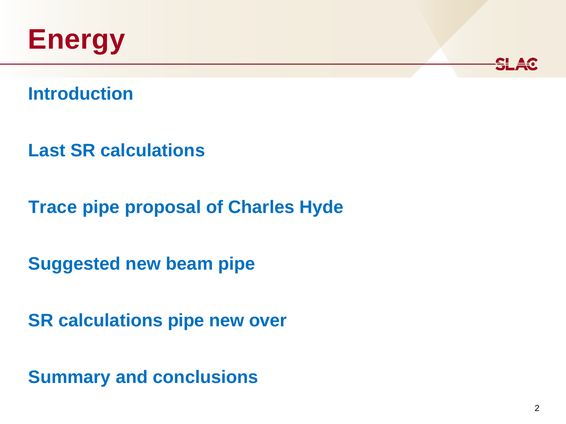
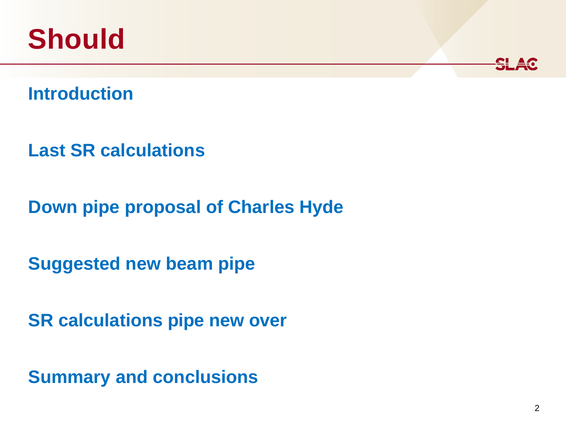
Energy: Energy -> Should
Trace: Trace -> Down
